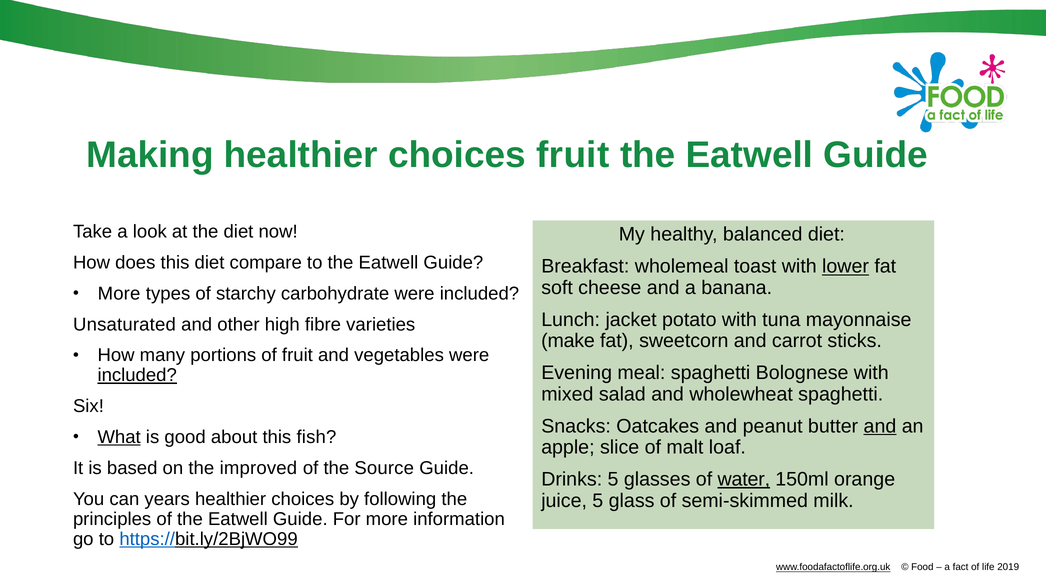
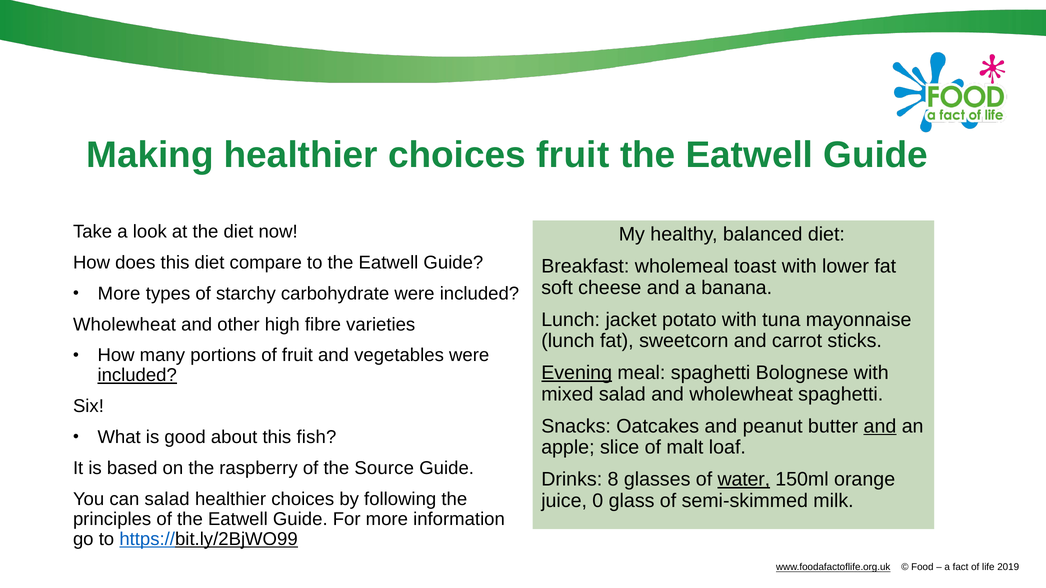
lower underline: present -> none
Unsaturated at (124, 325): Unsaturated -> Wholewheat
make at (568, 341): make -> lunch
Evening underline: none -> present
What underline: present -> none
improved: improved -> raspberry
Drinks 5: 5 -> 8
can years: years -> salad
juice 5: 5 -> 0
